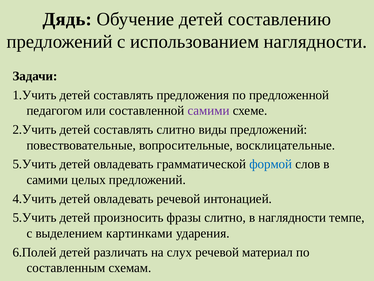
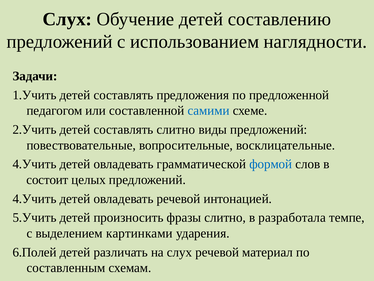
Дядь at (67, 19): Дядь -> Слух
самими at (209, 111) colour: purple -> blue
5.Учить at (34, 164): 5.Учить -> 4.Учить
самими at (47, 179): самими -> состоит
в наглядности: наглядности -> разработала
